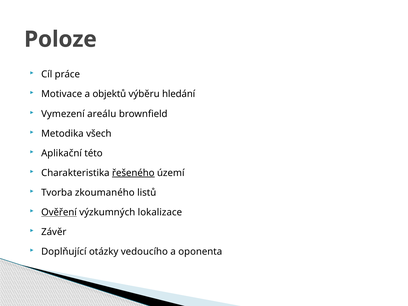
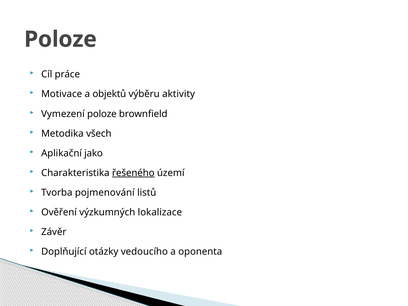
hledání: hledání -> aktivity
Vymezení areálu: areálu -> poloze
této: této -> jako
zkoumaného: zkoumaného -> pojmenování
Ověření underline: present -> none
